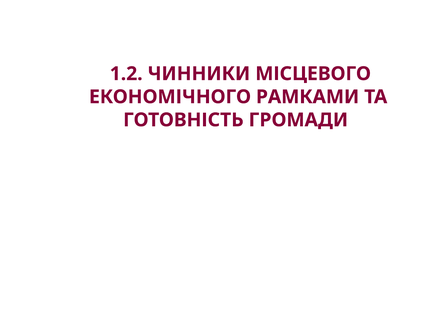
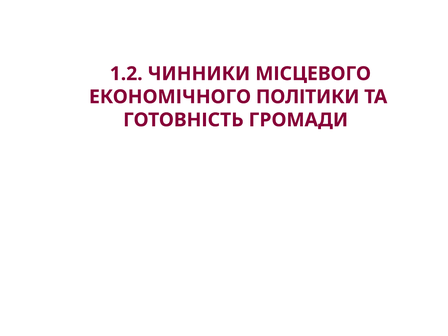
РАМКАМИ: РАМКАМИ -> ПОЛІТИКИ
